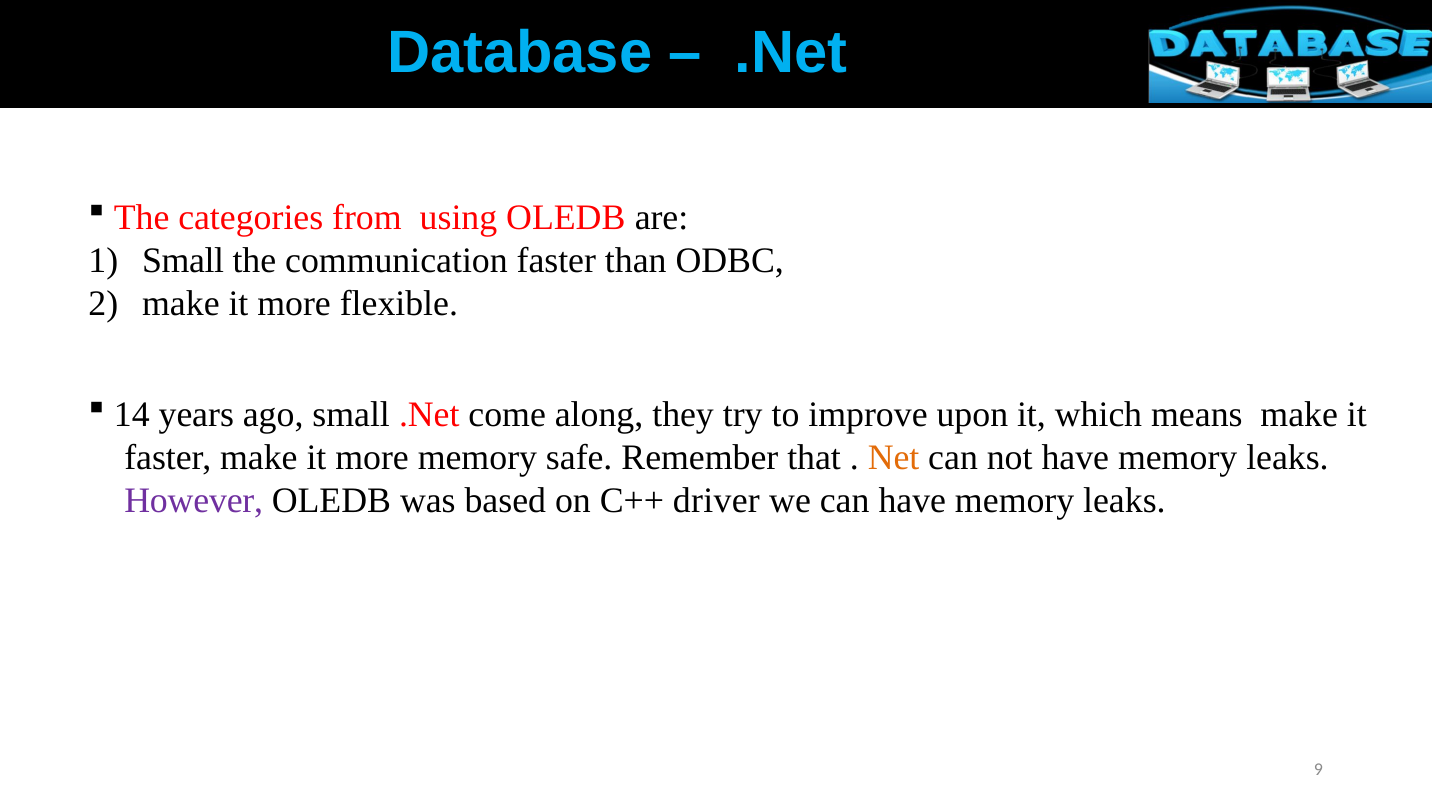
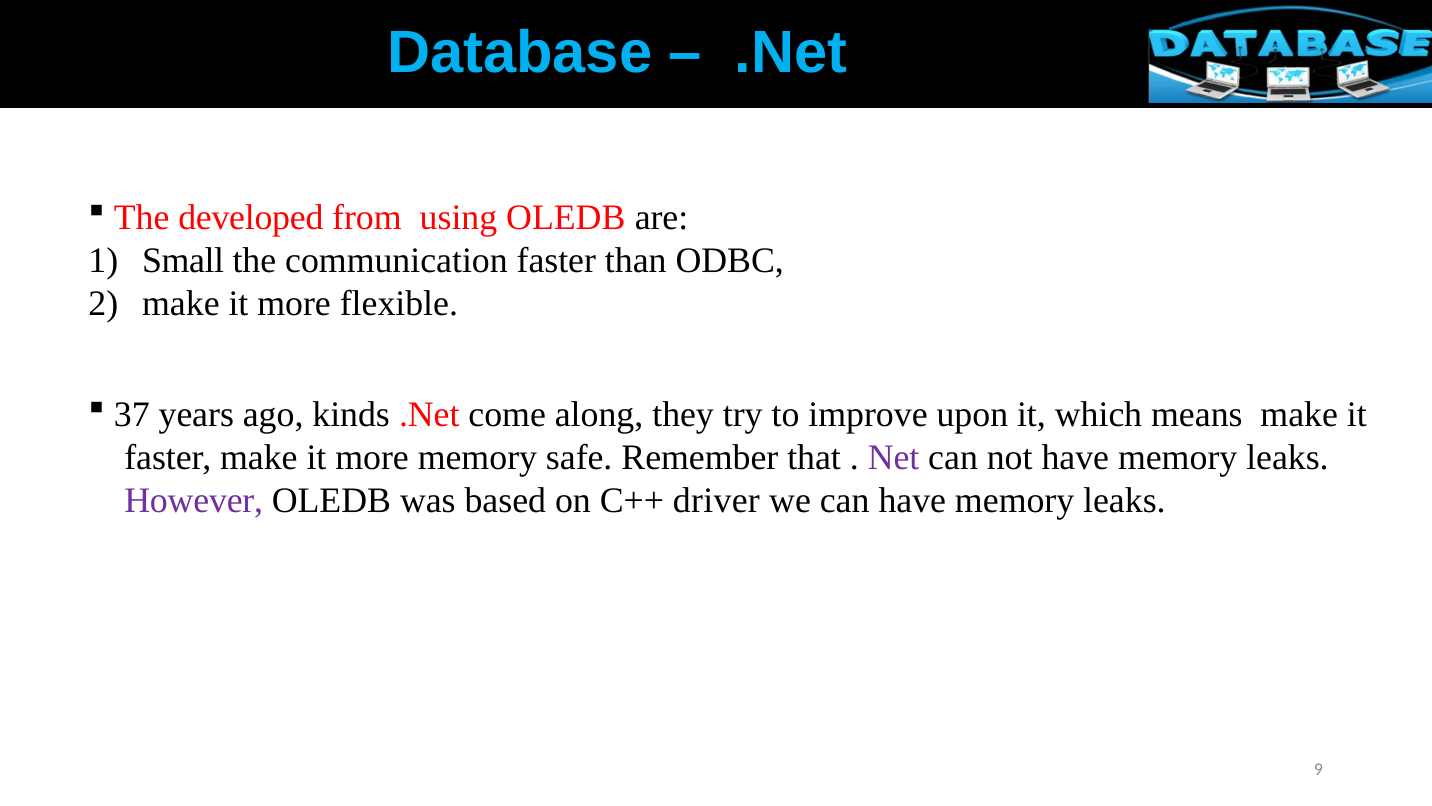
categories: categories -> developed
14: 14 -> 37
ago small: small -> kinds
Net colour: orange -> purple
